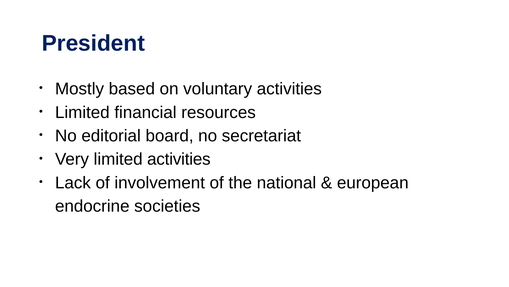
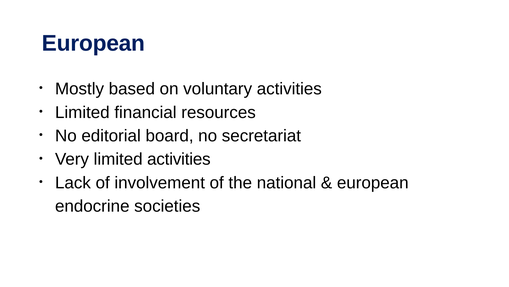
President at (93, 43): President -> European
